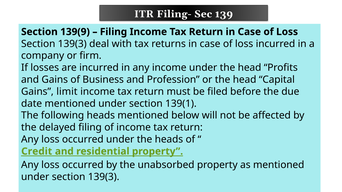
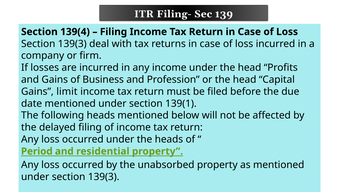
139(9: 139(9 -> 139(4
Credit: Credit -> Period
